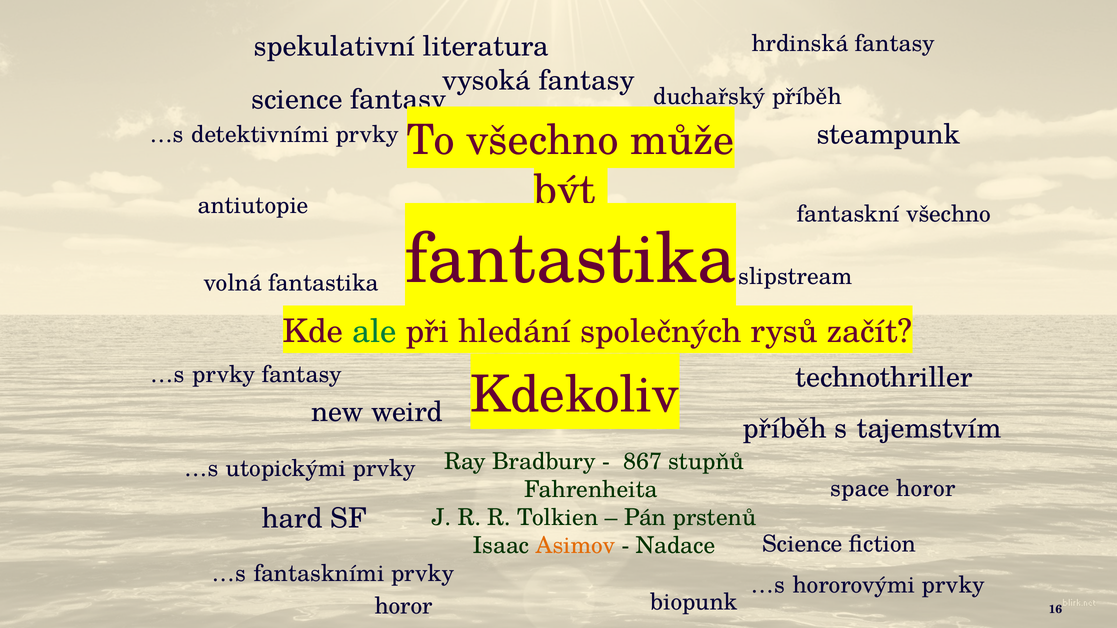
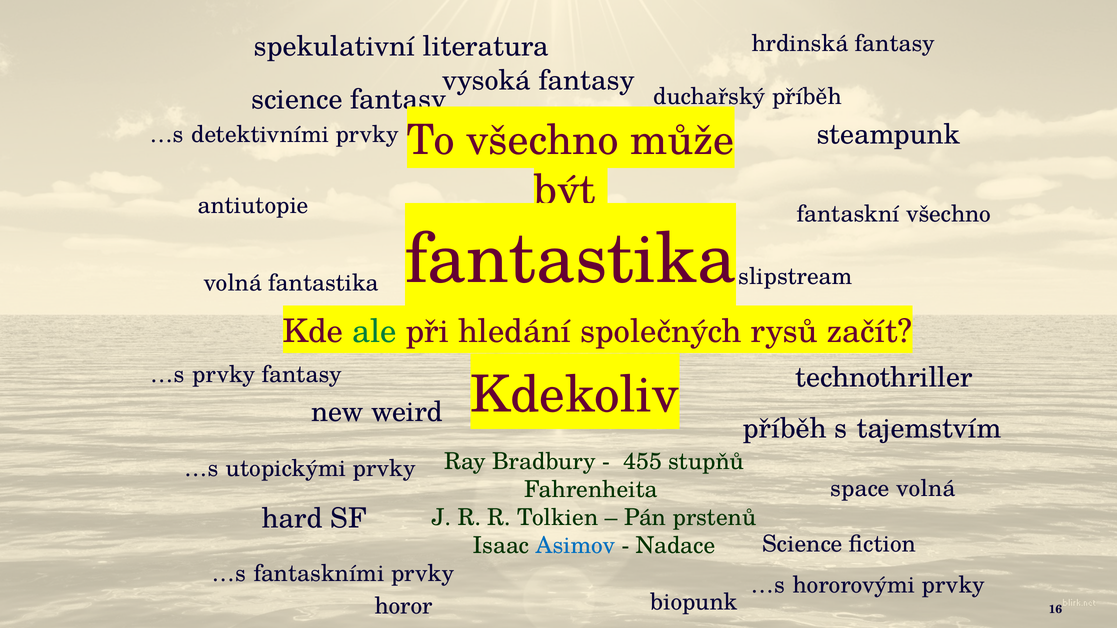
867: 867 -> 455
space horor: horor -> volná
Asimov colour: orange -> blue
